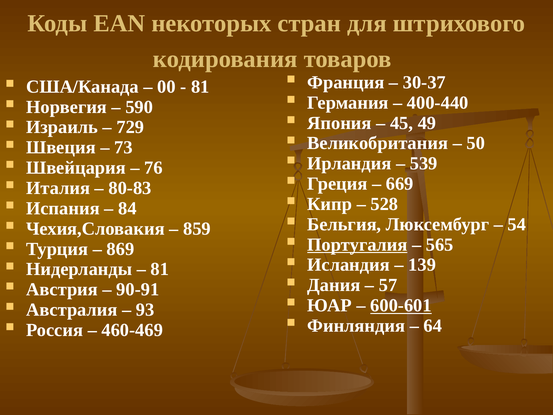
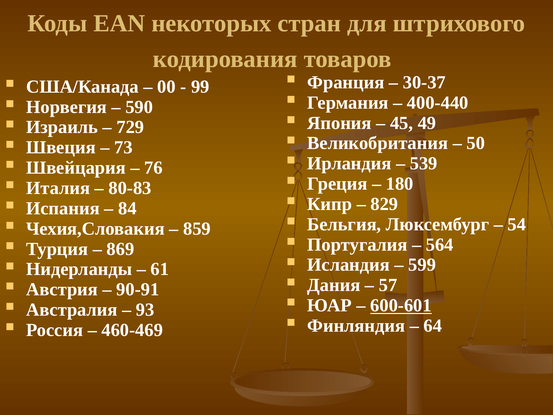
81 at (200, 87): 81 -> 99
669: 669 -> 180
528: 528 -> 829
Португалия underline: present -> none
565: 565 -> 564
139: 139 -> 599
81 at (160, 269): 81 -> 61
